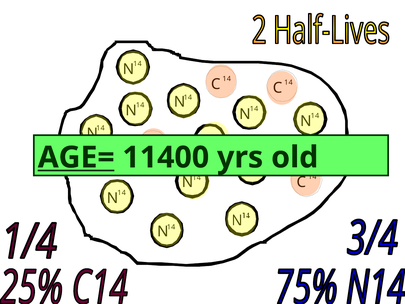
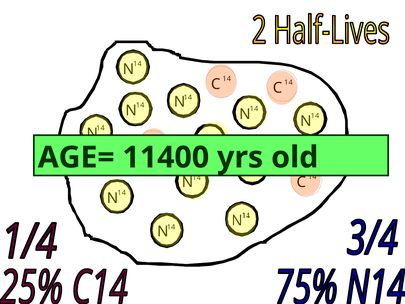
AGE= underline: present -> none
